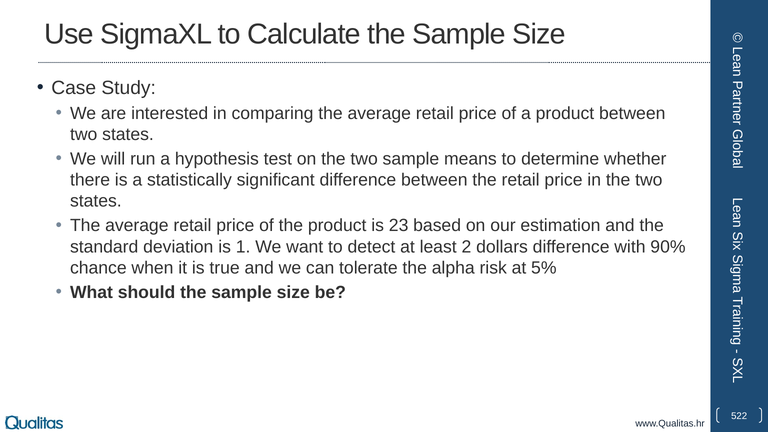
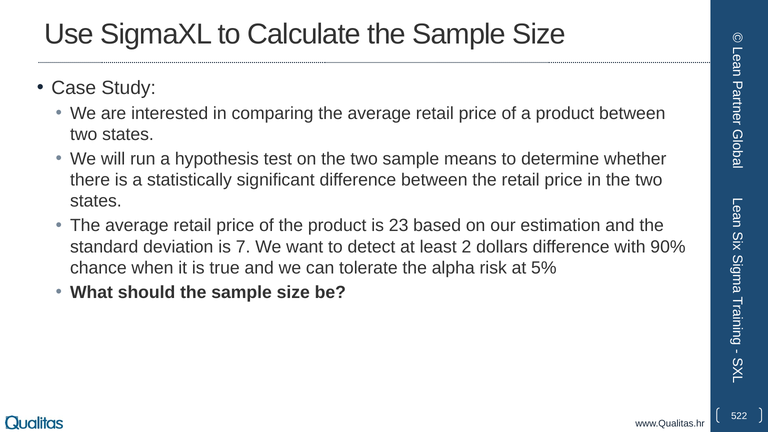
1: 1 -> 7
